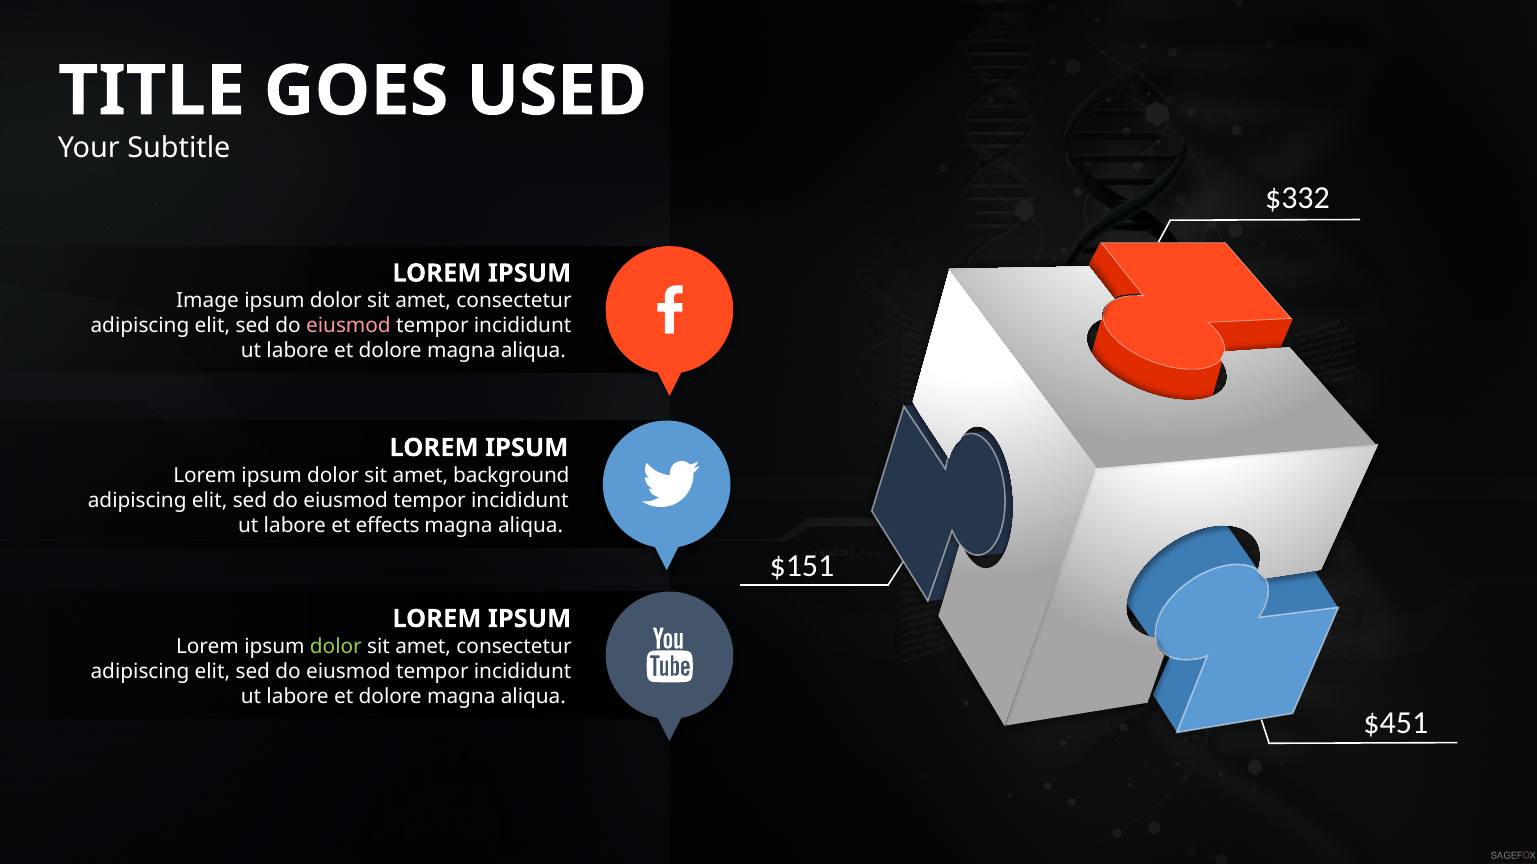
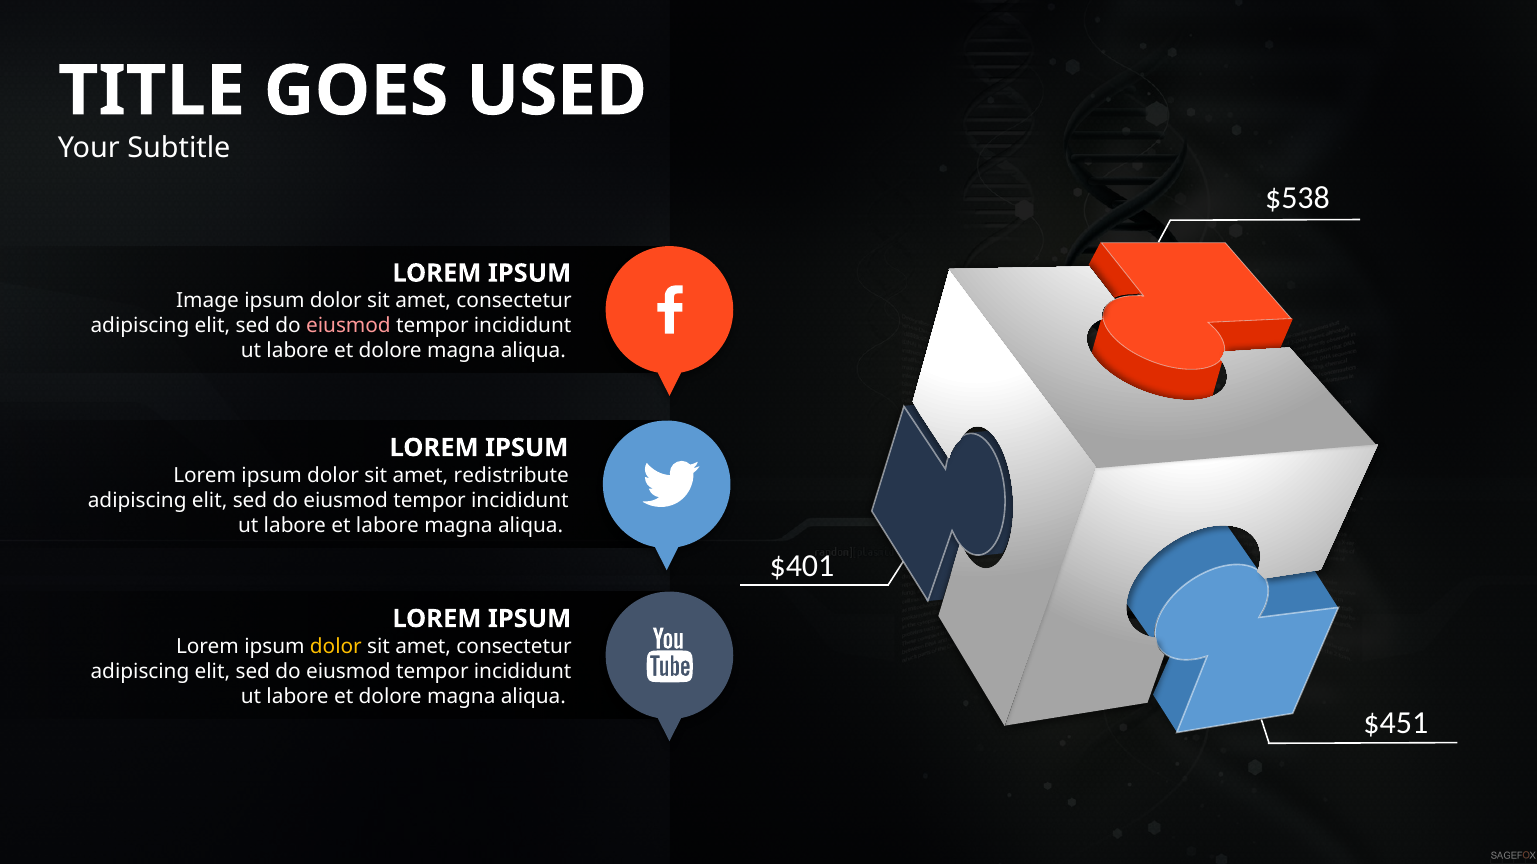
$332: $332 -> $538
background: background -> redistribute
et effects: effects -> labore
$151: $151 -> $401
dolor at (336, 647) colour: light green -> yellow
